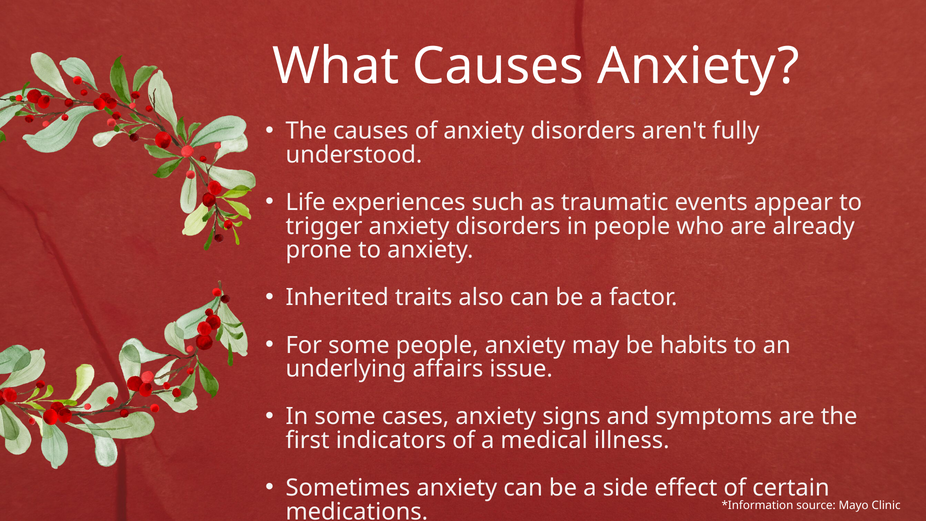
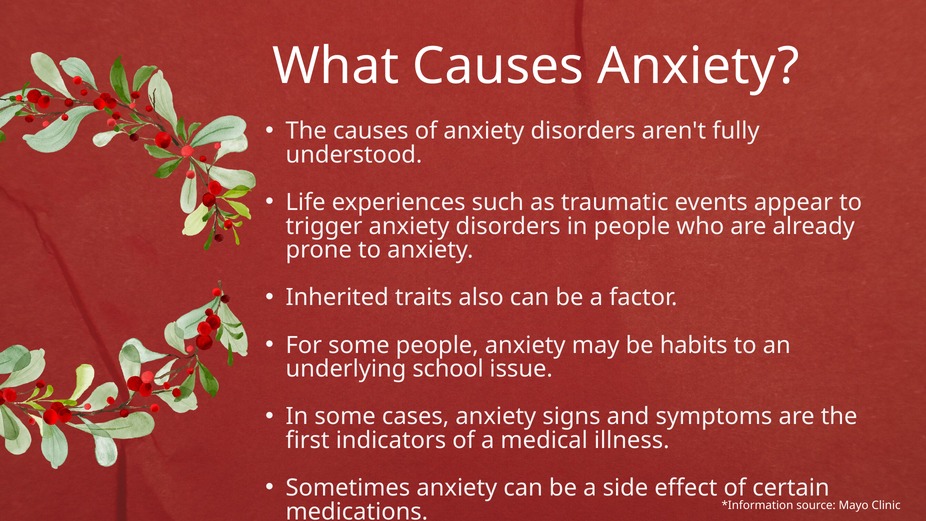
affairs: affairs -> school
